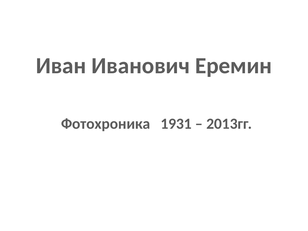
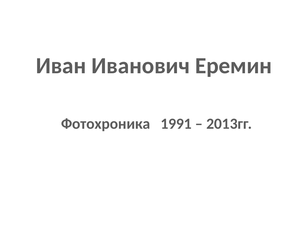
1931: 1931 -> 1991
